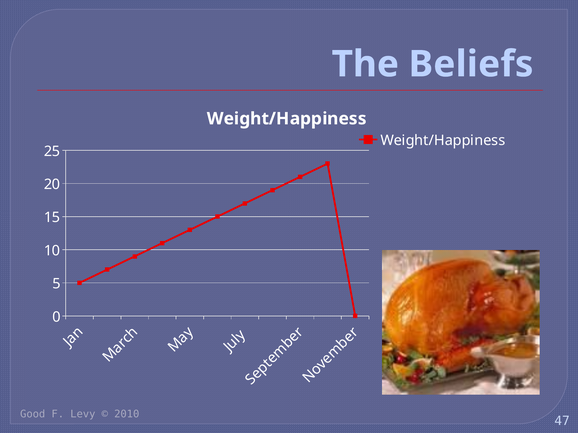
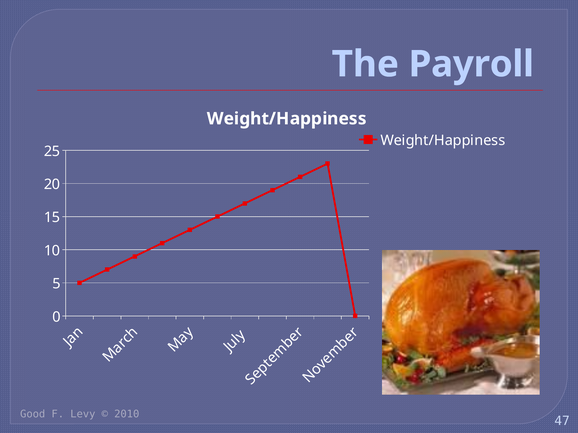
Beliefs: Beliefs -> Payroll
